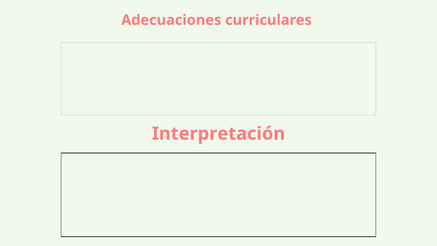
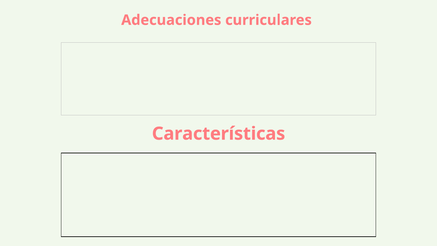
Interpretación: Interpretación -> Características
